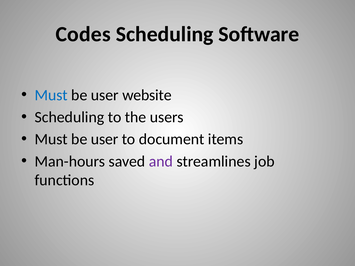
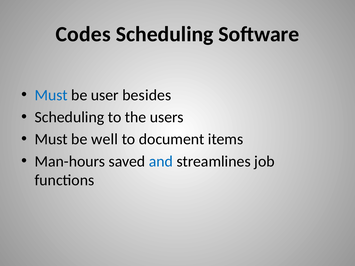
website: website -> besides
user at (105, 139): user -> well
and colour: purple -> blue
